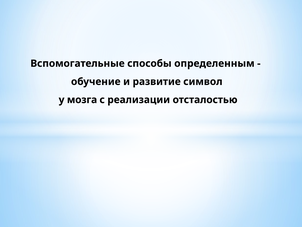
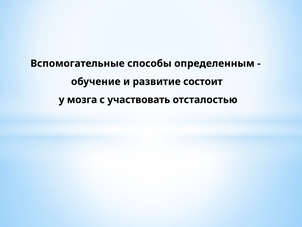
символ: символ -> состоит
реализации: реализации -> участвовать
